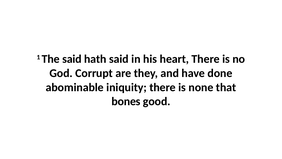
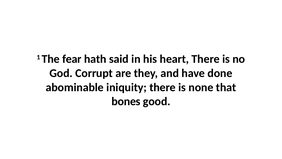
The said: said -> fear
